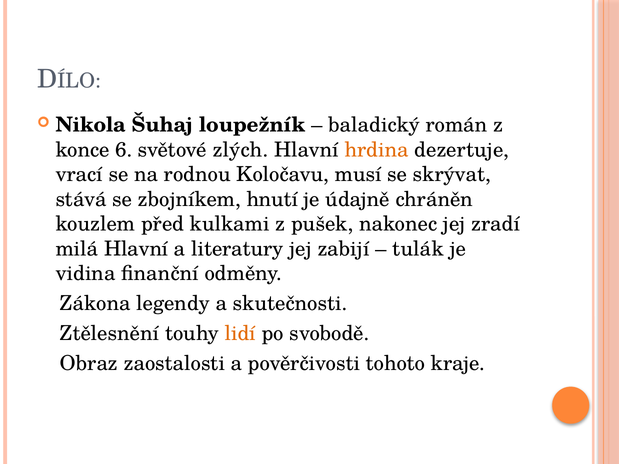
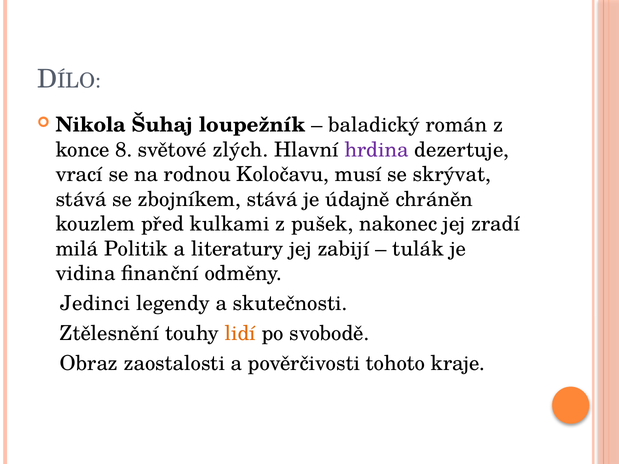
6: 6 -> 8
hrdina colour: orange -> purple
zbojníkem hnutí: hnutí -> stává
milá Hlavní: Hlavní -> Politik
Zákona: Zákona -> Jedinci
